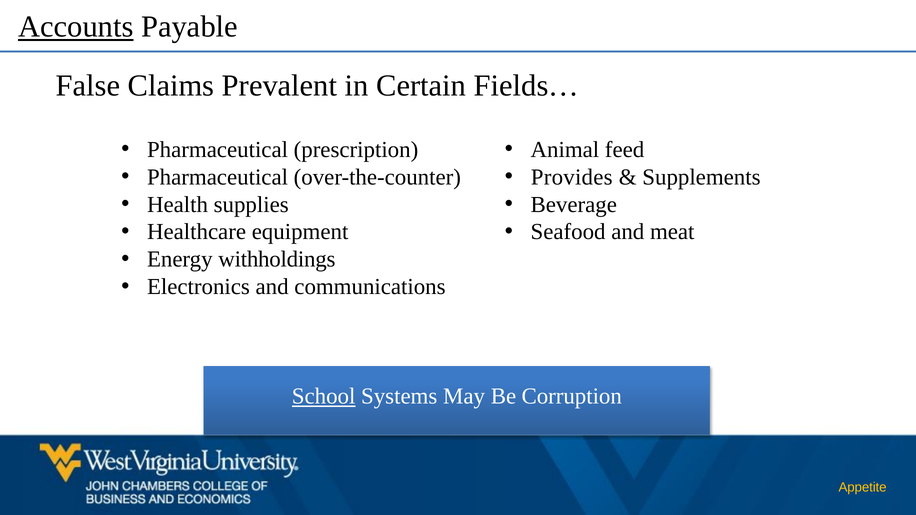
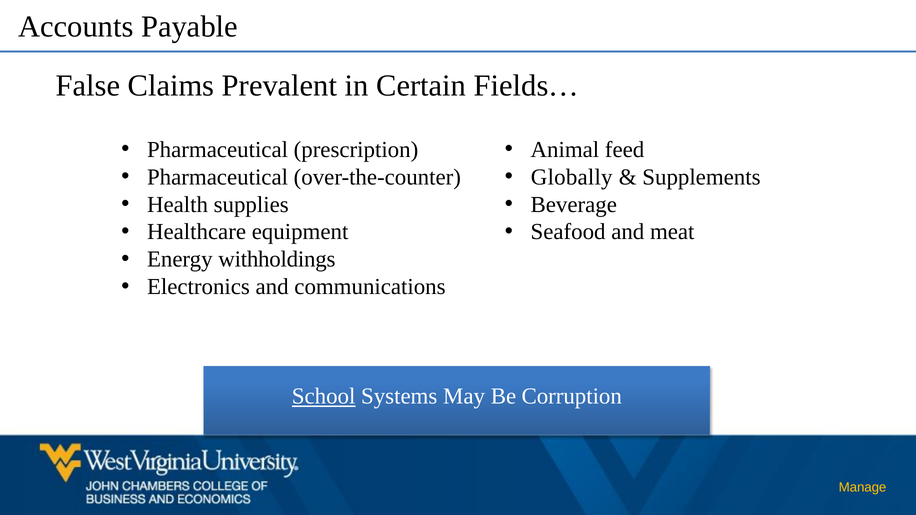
Accounts underline: present -> none
Provides: Provides -> Globally
Appetite: Appetite -> Manage
